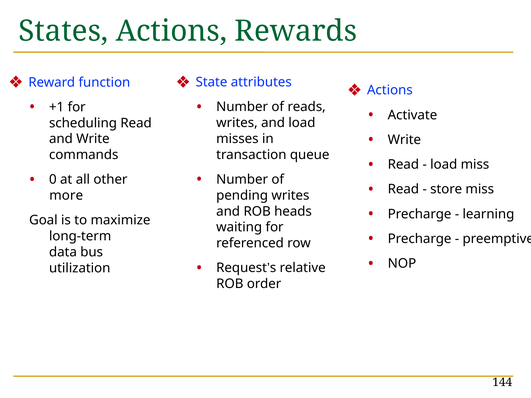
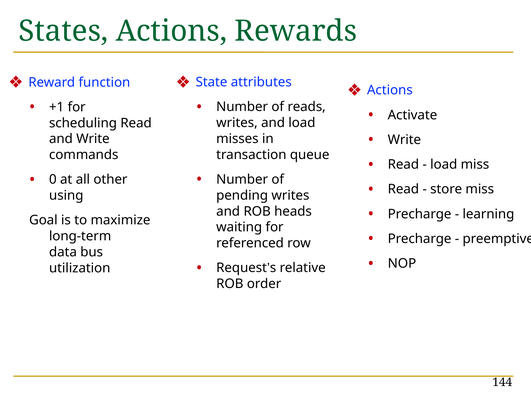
more: more -> using
